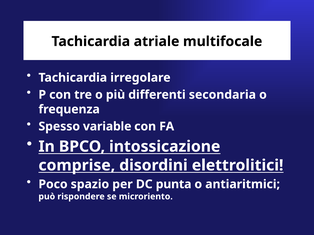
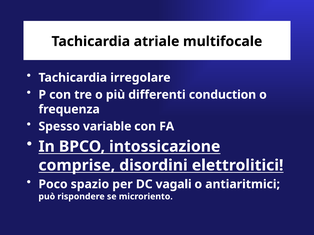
secondaria: secondaria -> conduction
punta: punta -> vagali
